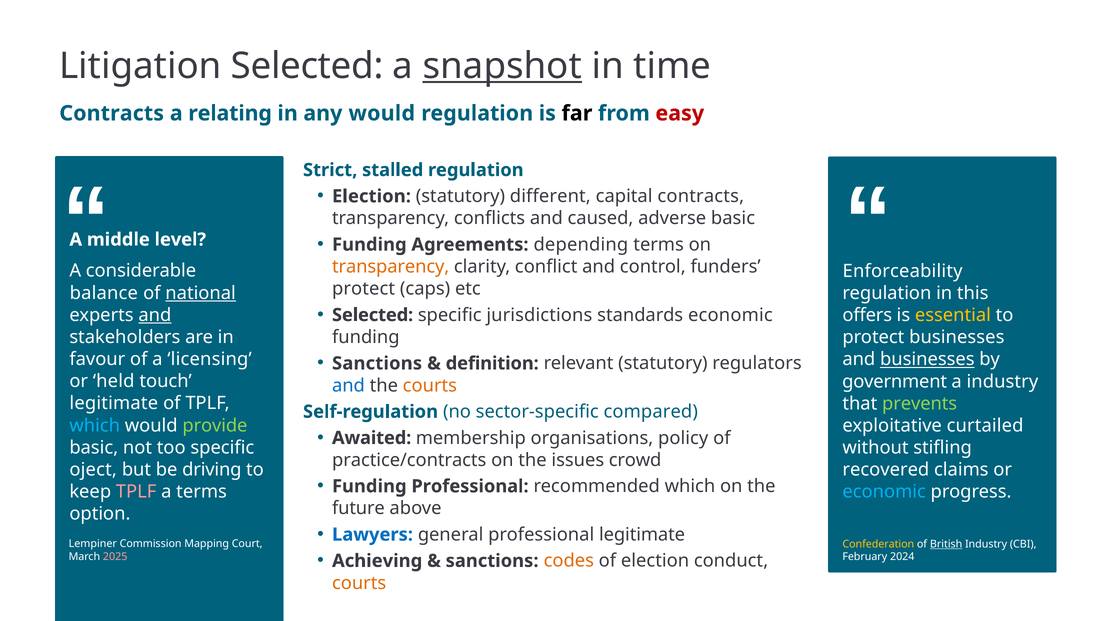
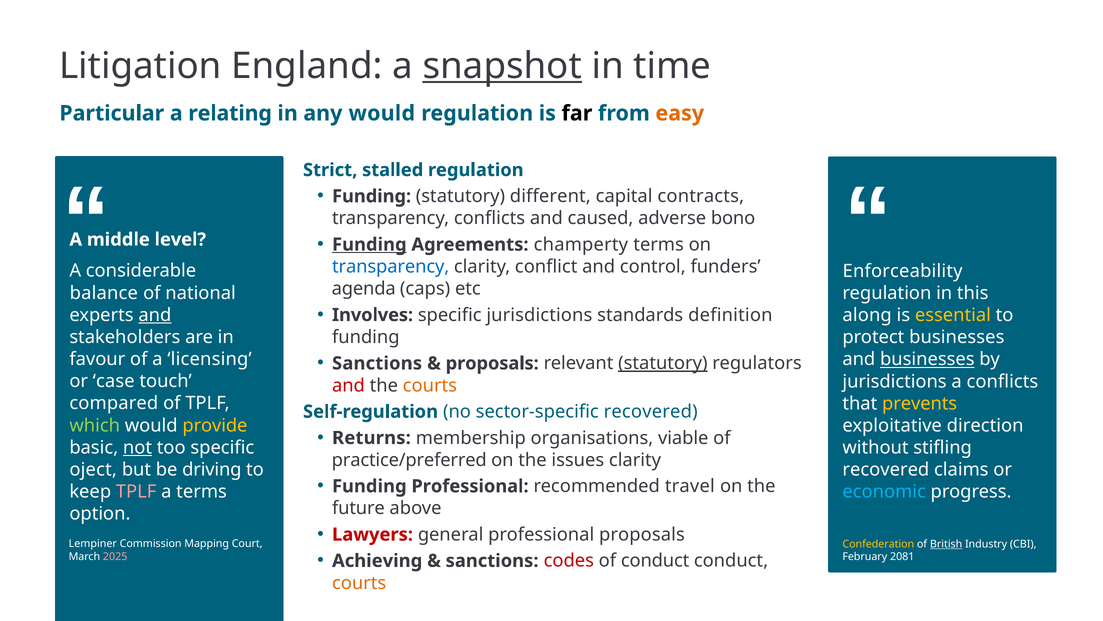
Litigation Selected: Selected -> England
Contracts at (112, 113): Contracts -> Particular
easy colour: red -> orange
Election at (371, 196): Election -> Funding
adverse basic: basic -> bono
Funding at (369, 244) underline: none -> present
depending: depending -> champerty
transparency at (391, 266) colour: orange -> blue
protect at (364, 289): protect -> agenda
national underline: present -> none
Selected at (373, 315): Selected -> Involves
standards economic: economic -> definition
offers: offers -> along
definition at (492, 363): definition -> proposals
statutory at (663, 363) underline: none -> present
held: held -> case
government at (895, 381): government -> jurisdictions
a industry: industry -> conflicts
and at (348, 385) colour: blue -> red
legitimate at (114, 403): legitimate -> compared
prevents colour: light green -> yellow
sector-specific compared: compared -> recovered
which at (95, 425) colour: light blue -> light green
provide colour: light green -> yellow
curtailed: curtailed -> direction
Awaited: Awaited -> Returns
policy: policy -> viable
not underline: none -> present
practice/contracts: practice/contracts -> practice/preferred
issues crowd: crowd -> clarity
recommended which: which -> travel
Lawyers colour: blue -> red
professional legitimate: legitimate -> proposals
codes colour: orange -> red
of election: election -> conduct
2024: 2024 -> 2081
